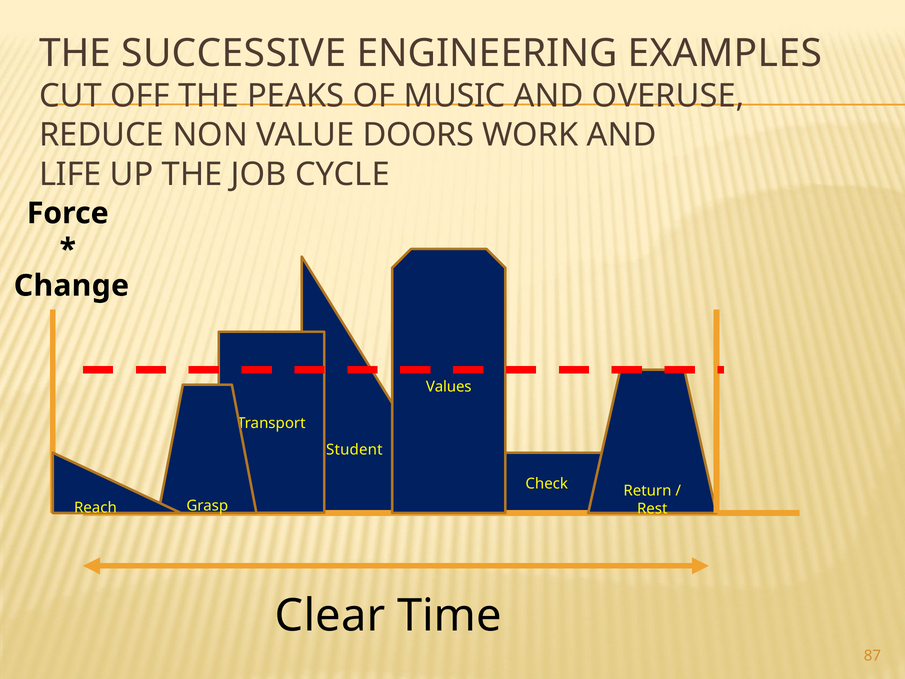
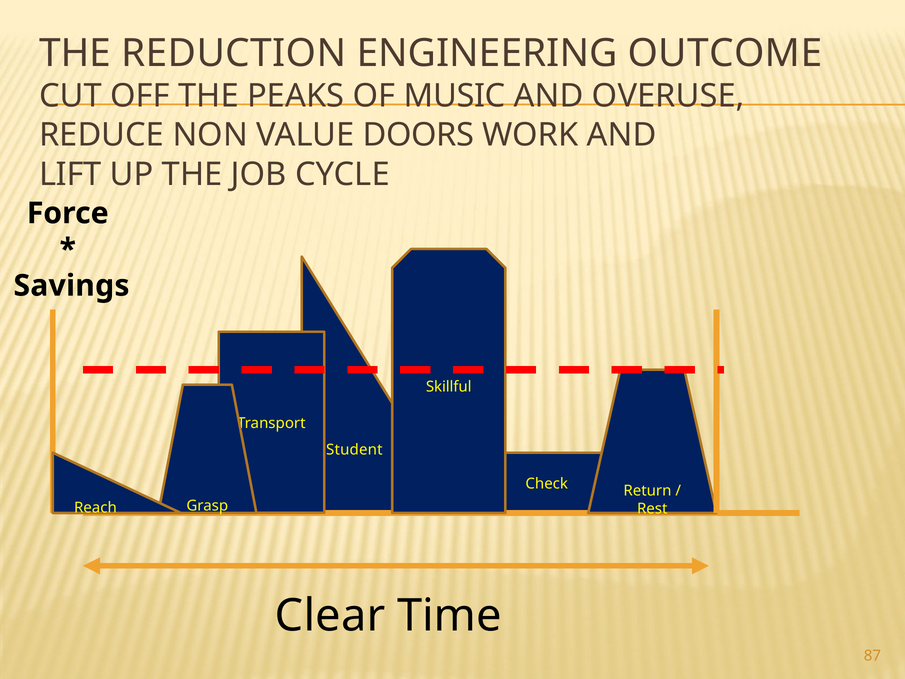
SUCCESSIVE: SUCCESSIVE -> REDUCTION
EXAMPLES: EXAMPLES -> OUTCOME
LIFE: LIFE -> LIFT
Change: Change -> Savings
Values: Values -> Skillful
